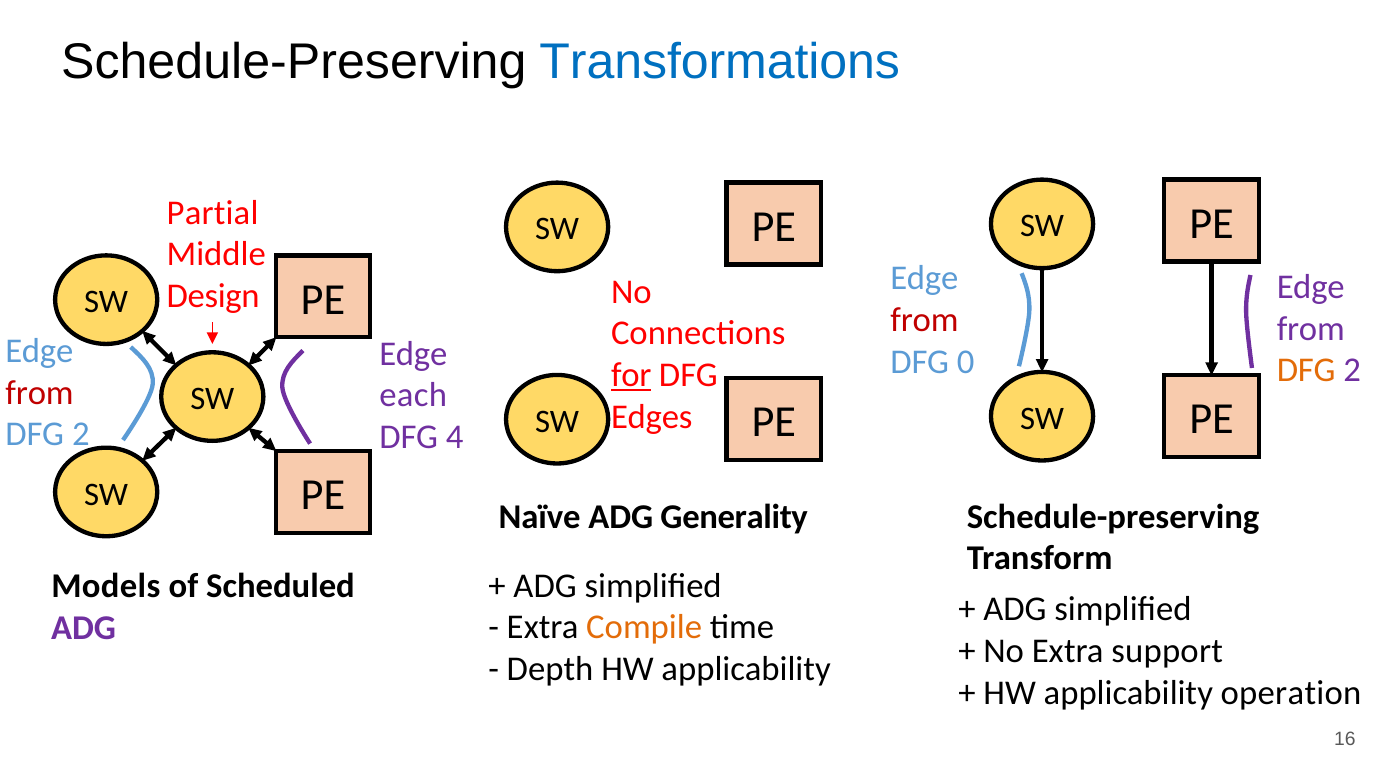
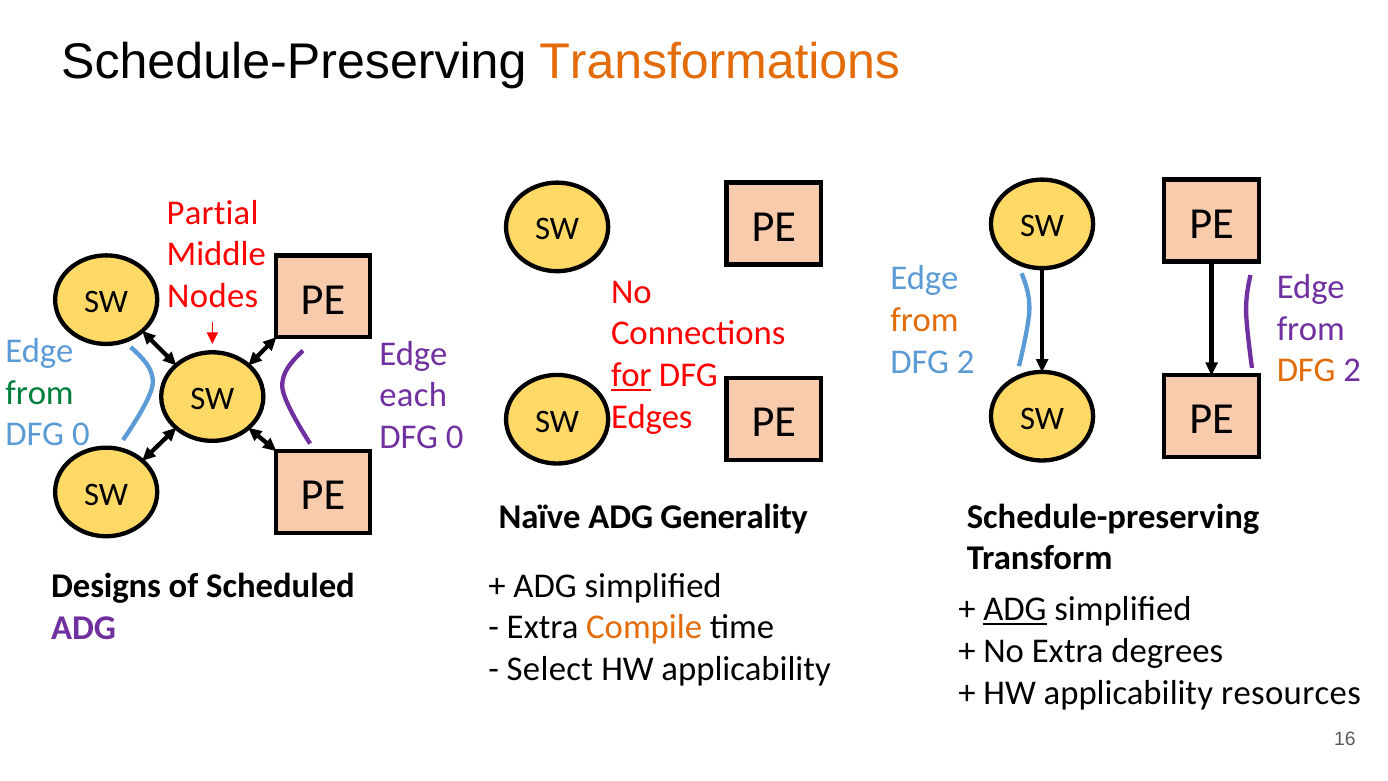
Transformations colour: blue -> orange
Design: Design -> Nodes
from at (924, 320) colour: red -> orange
0 at (966, 362): 0 -> 2
from at (40, 392) colour: red -> green
2 at (81, 434): 2 -> 0
4 at (455, 437): 4 -> 0
Models: Models -> Designs
ADG at (1015, 609) underline: none -> present
support: support -> degrees
Depth: Depth -> Select
operation: operation -> resources
